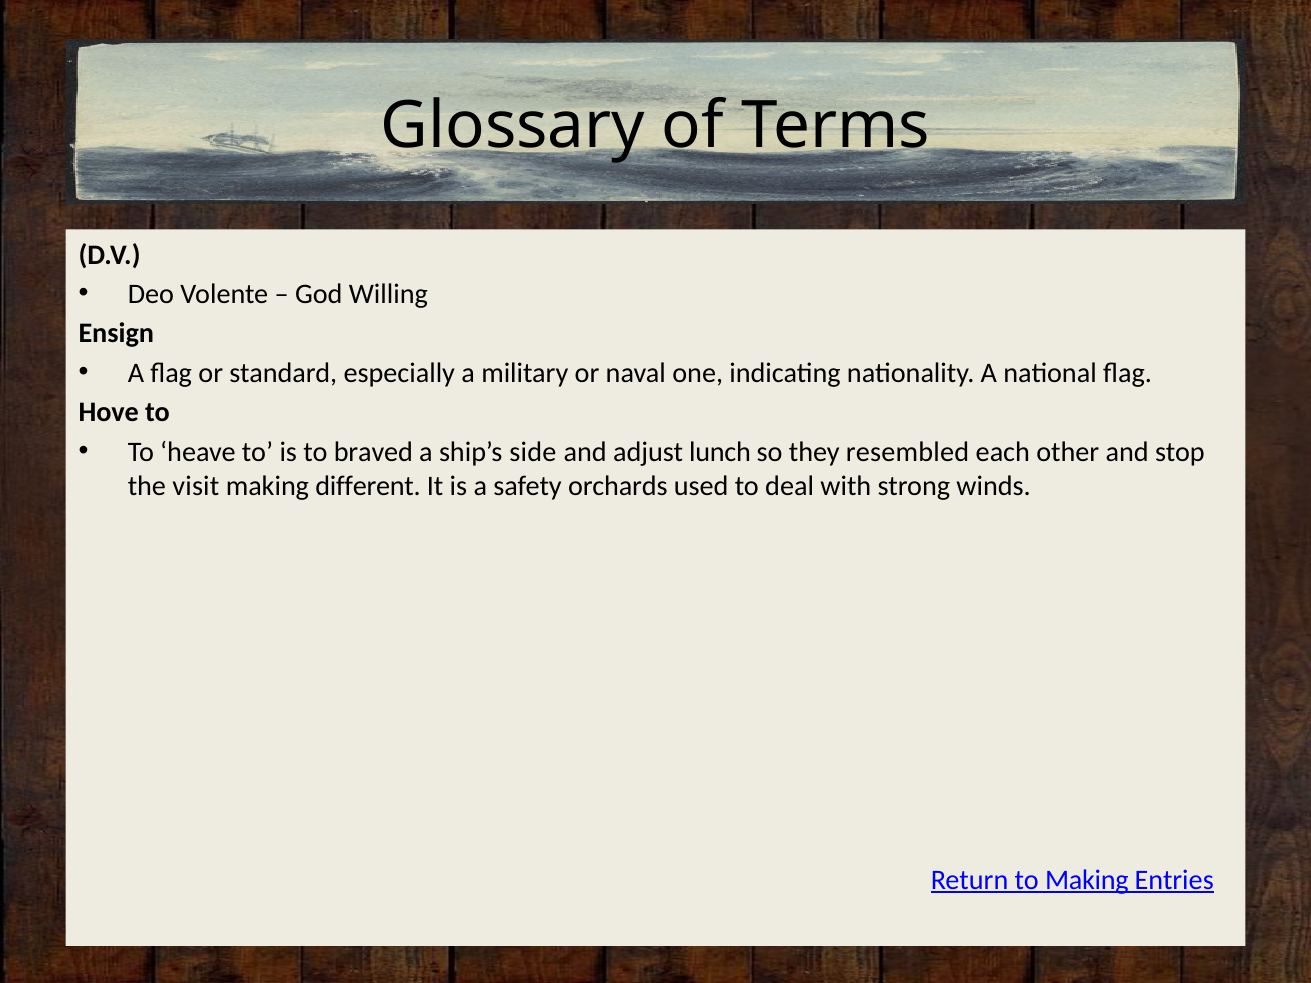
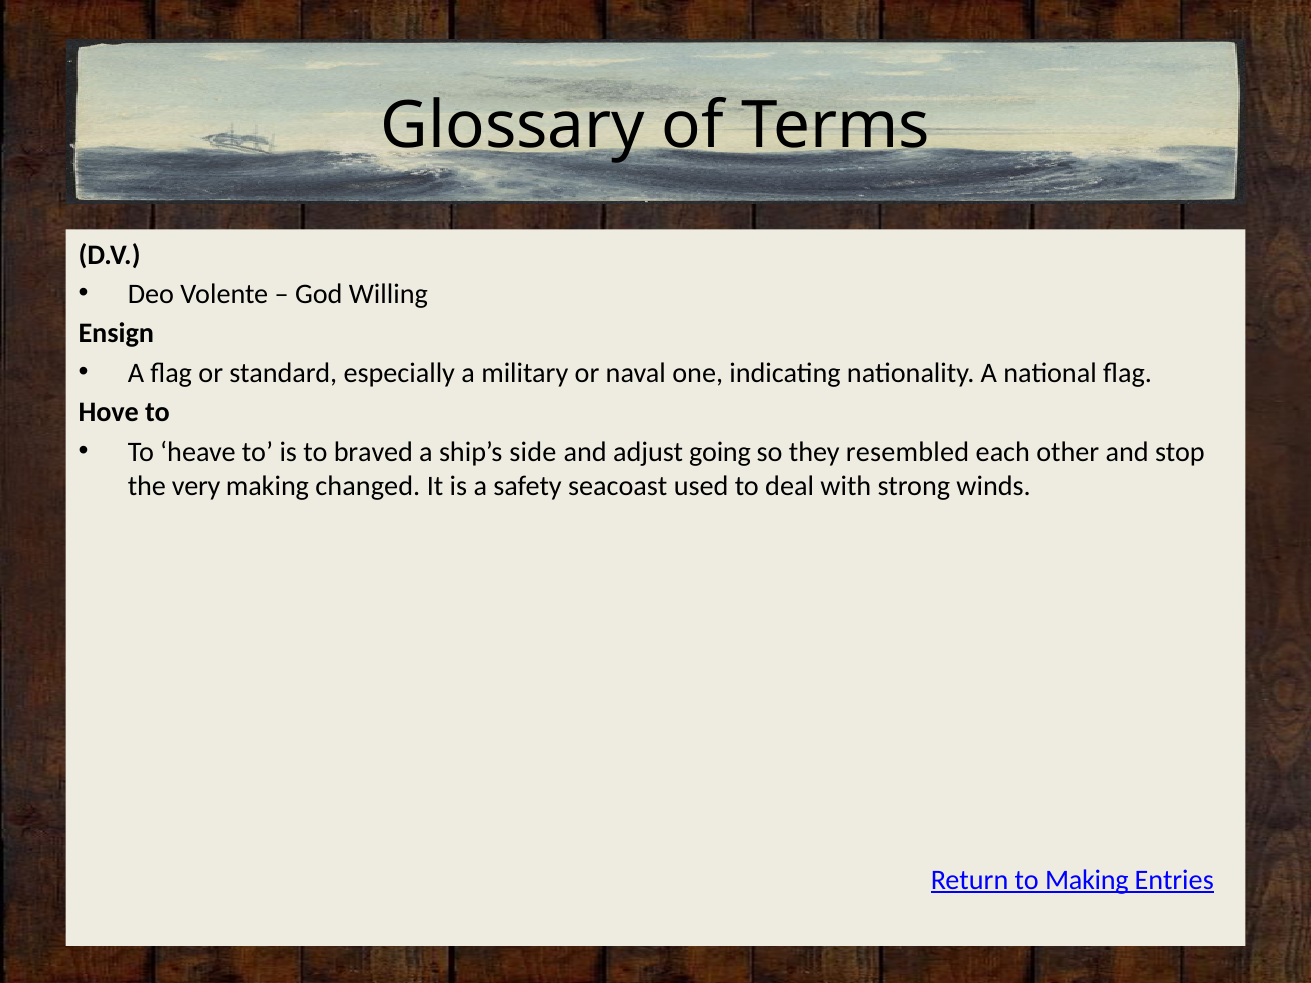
lunch: lunch -> going
visit: visit -> very
different: different -> changed
orchards: orchards -> seacoast
